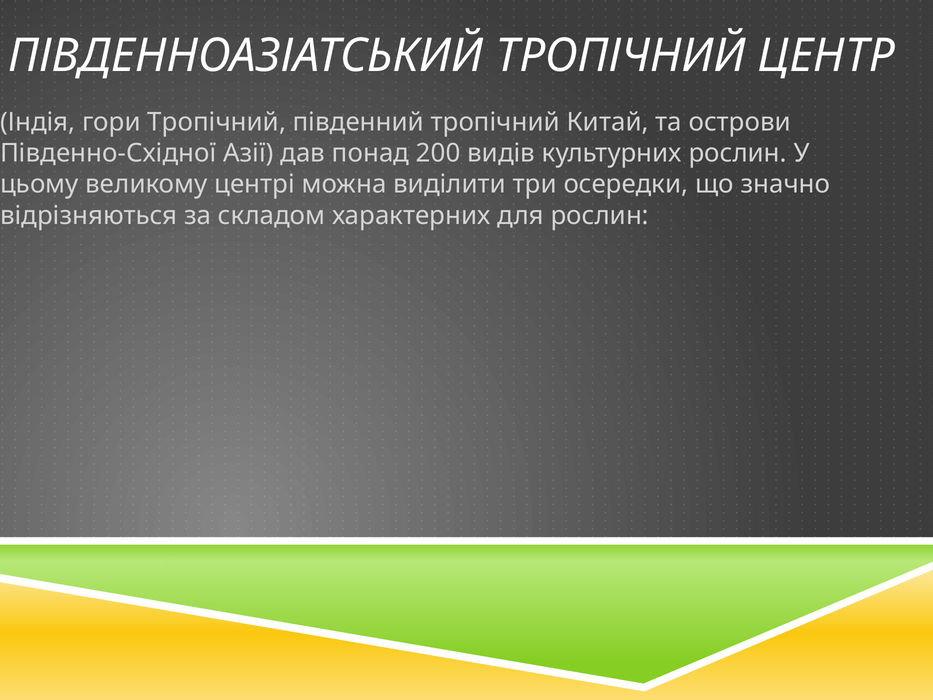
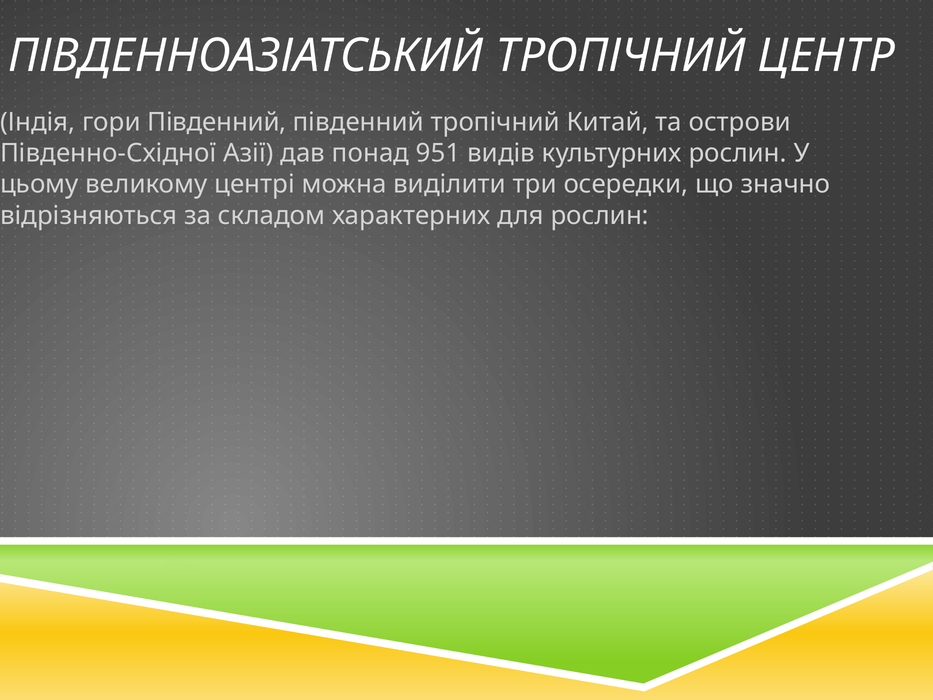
гори Тропічний: Тропічний -> Південний
200: 200 -> 951
